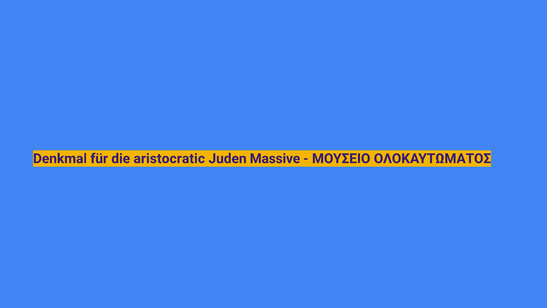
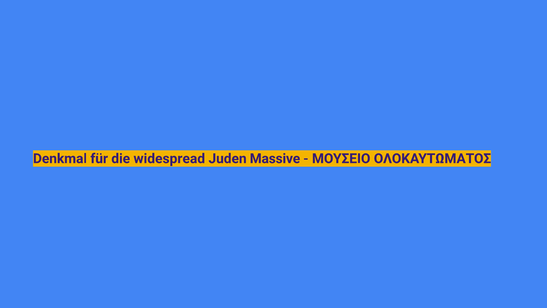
aristocratic: aristocratic -> widespread
